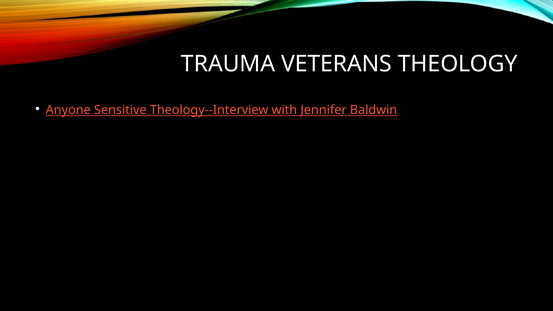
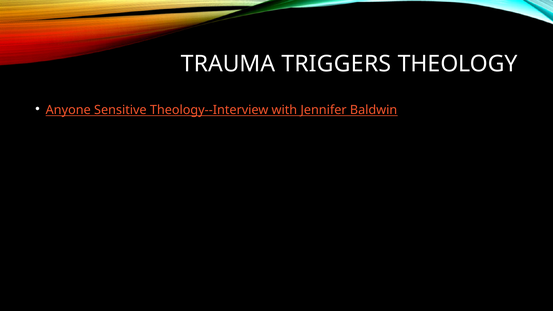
VETERANS: VETERANS -> TRIGGERS
